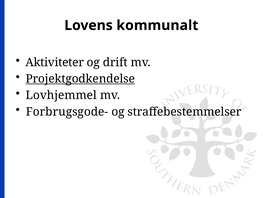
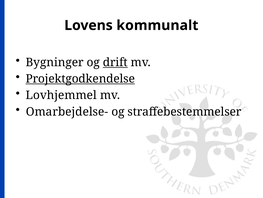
Aktiviteter: Aktiviteter -> Bygninger
drift underline: none -> present
Forbrugsgode-: Forbrugsgode- -> Omarbejdelse-
